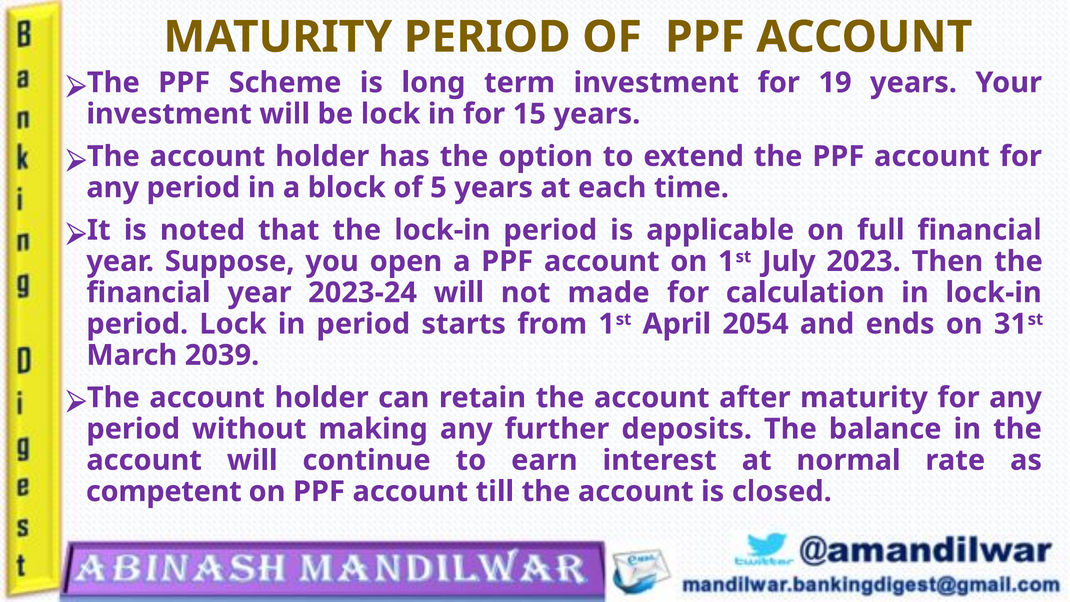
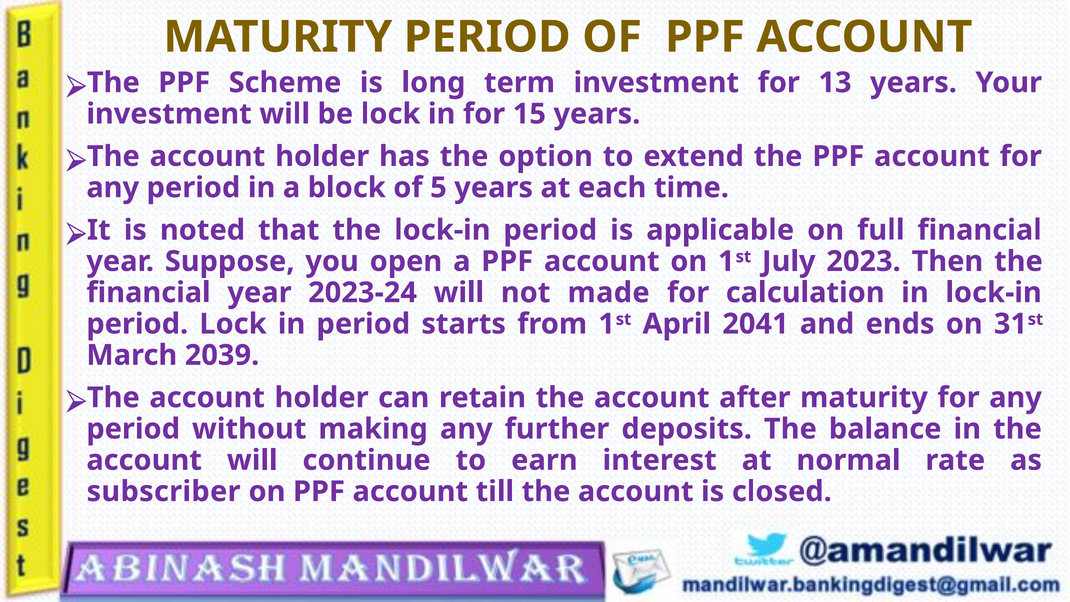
19: 19 -> 13
2054: 2054 -> 2041
competent: competent -> subscriber
